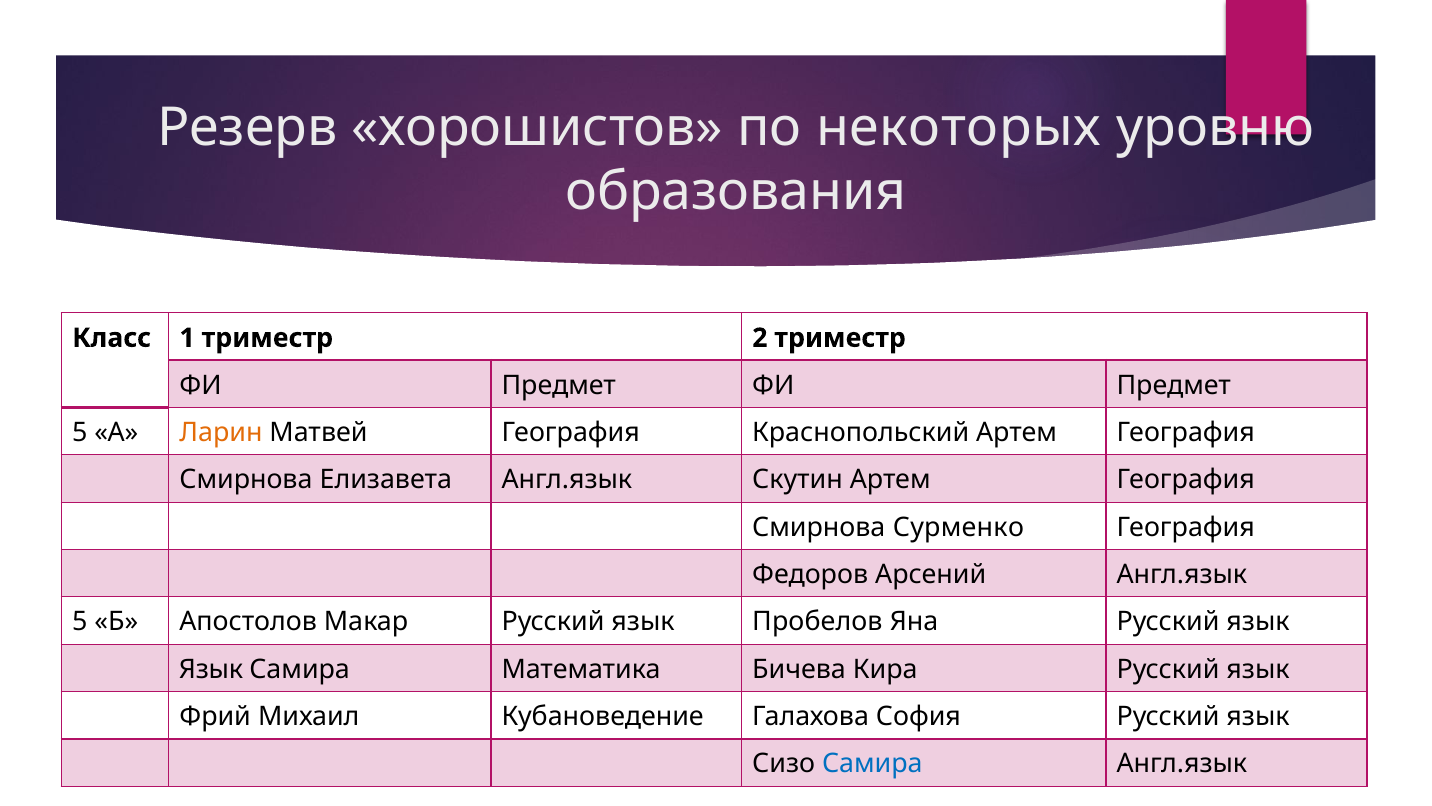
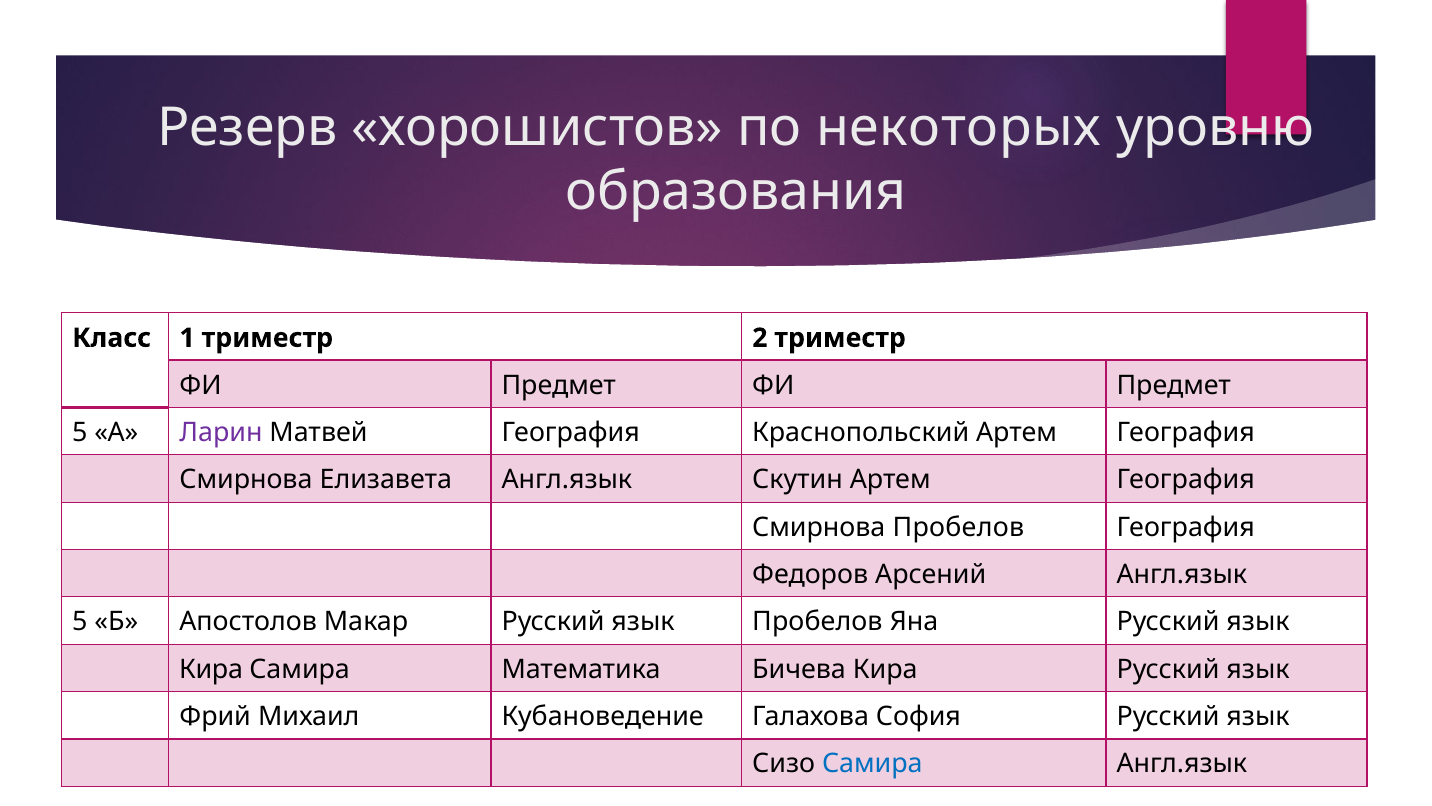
Ларин colour: orange -> purple
Смирнова Сурменко: Сурменко -> Пробелов
Язык at (211, 669): Язык -> Кира
